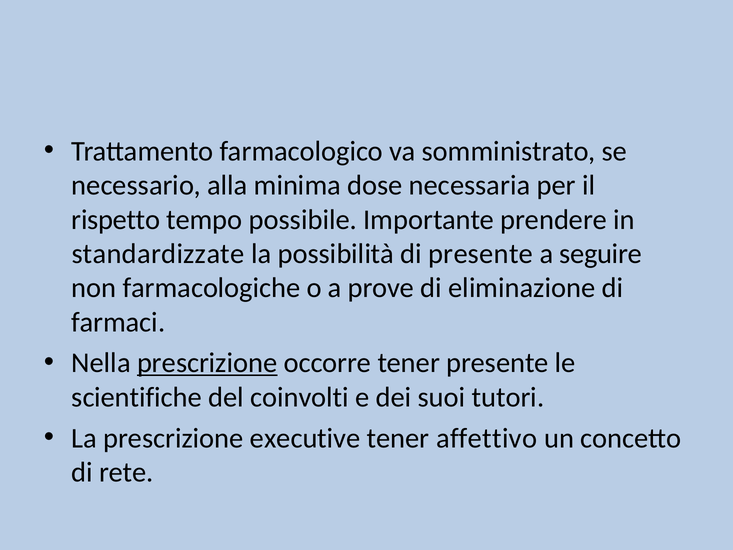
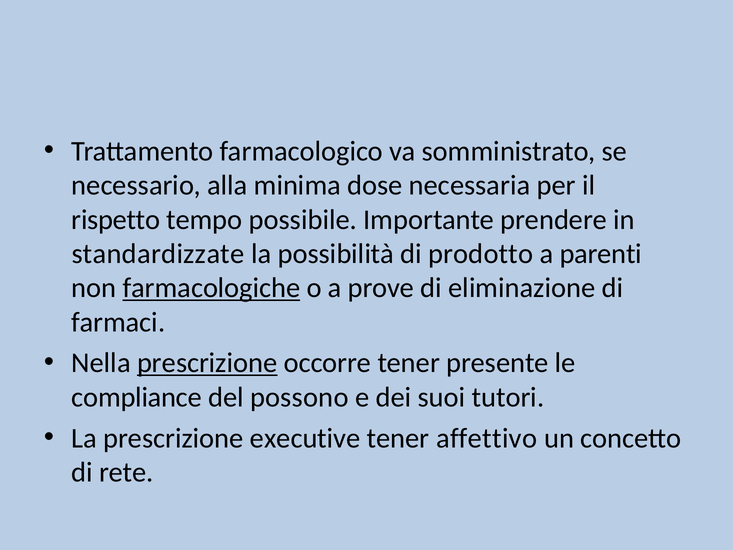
di presente: presente -> prodotto
seguire: seguire -> parenti
farmacologiche underline: none -> present
scientifiche: scientifiche -> compliance
coinvolti: coinvolti -> possono
